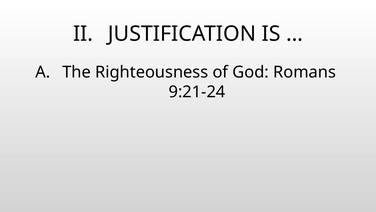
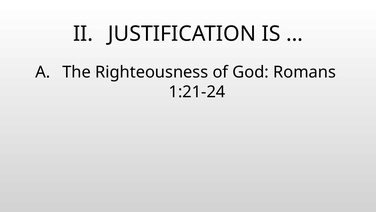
9:21-24: 9:21-24 -> 1:21-24
